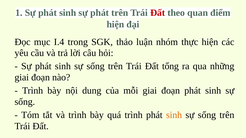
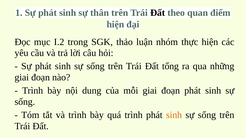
sinh sự phát: phát -> thân
Đất at (158, 13) colour: red -> black
I.4: I.4 -> I.2
